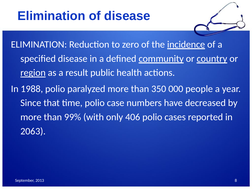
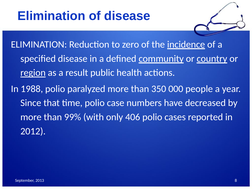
2063: 2063 -> 2012
